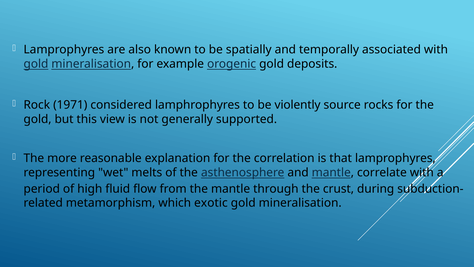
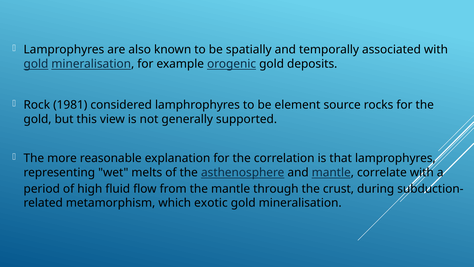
1971: 1971 -> 1981
violently: violently -> element
